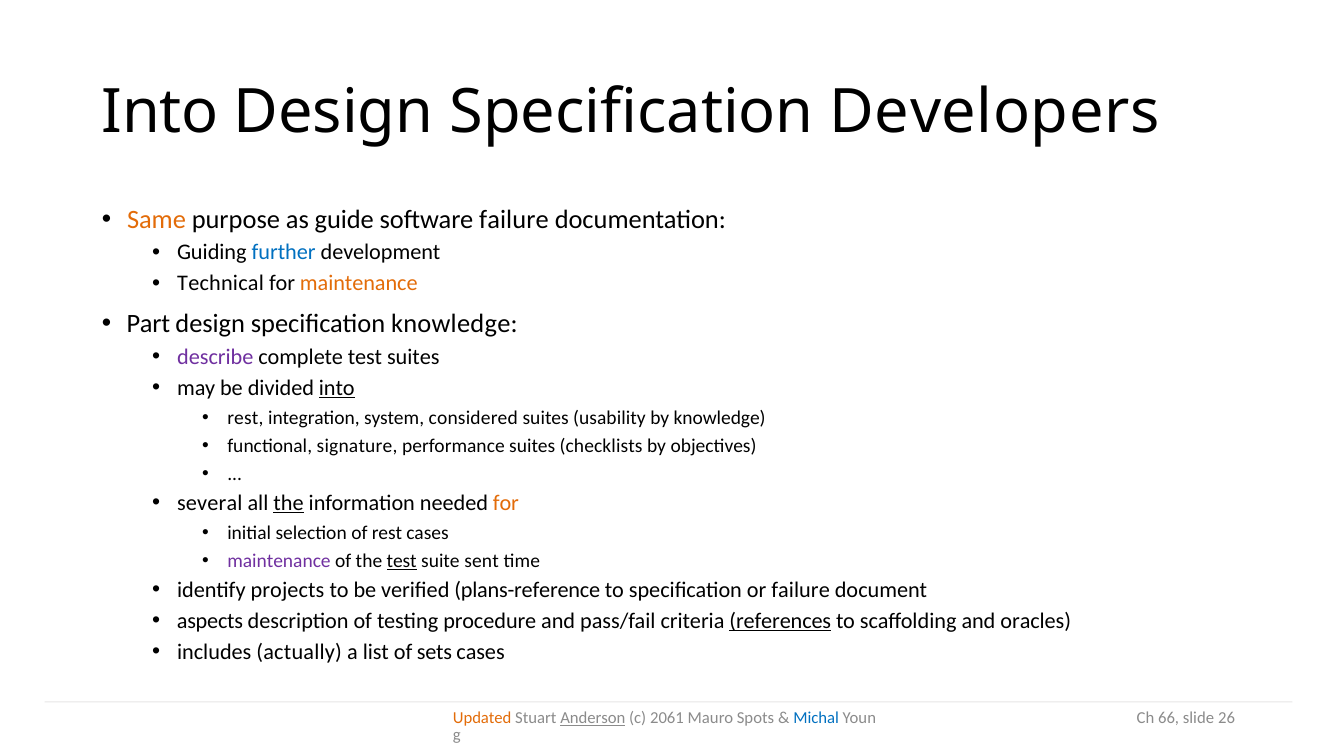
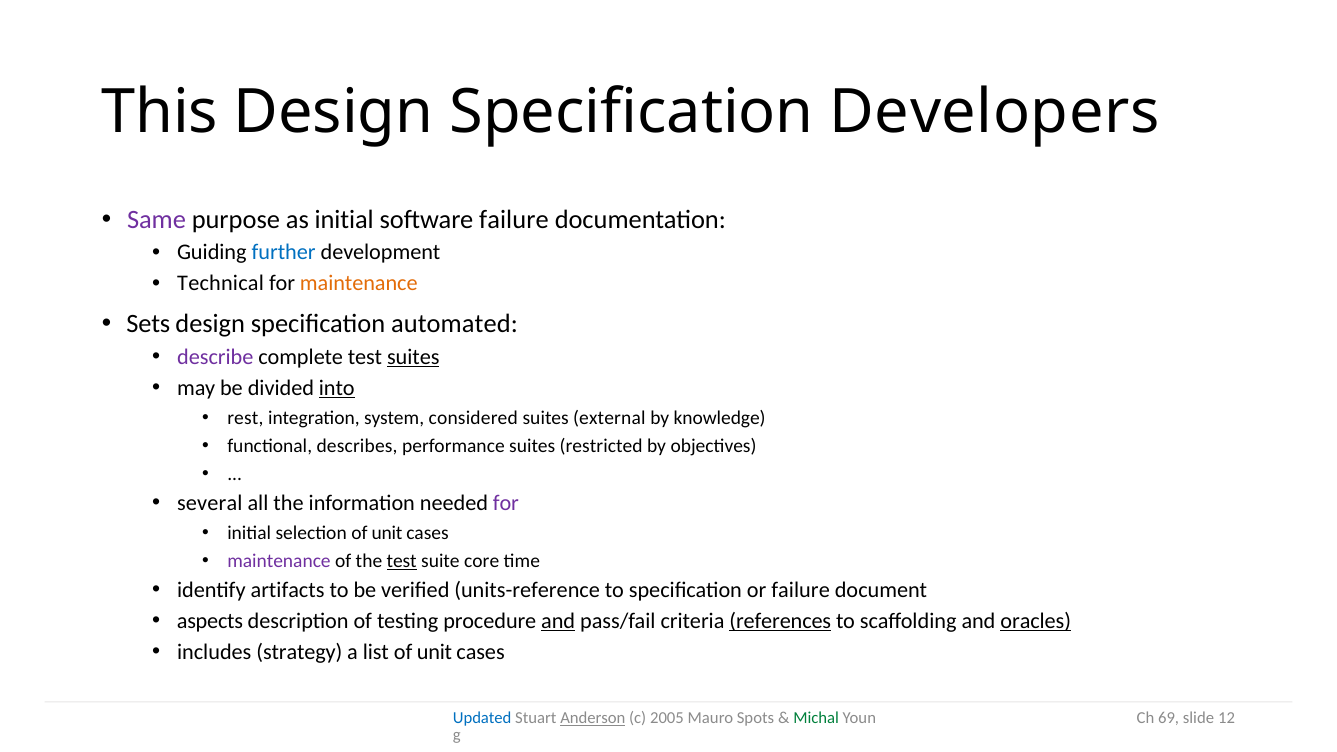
Into at (160, 112): Into -> This
Same colour: orange -> purple
as guide: guide -> initial
Part: Part -> Sets
specification knowledge: knowledge -> automated
suites at (413, 357) underline: none -> present
usability: usability -> external
signature: signature -> describes
checklists: checklists -> restricted
the at (289, 503) underline: present -> none
for at (506, 503) colour: orange -> purple
selection of rest: rest -> unit
sent: sent -> core
projects: projects -> artifacts
plans-reference: plans-reference -> units-reference
and at (558, 621) underline: none -> present
oracles underline: none -> present
actually: actually -> strategy
list of sets: sets -> unit
Updated colour: orange -> blue
2061: 2061 -> 2005
Michal colour: blue -> green
66: 66 -> 69
26: 26 -> 12
